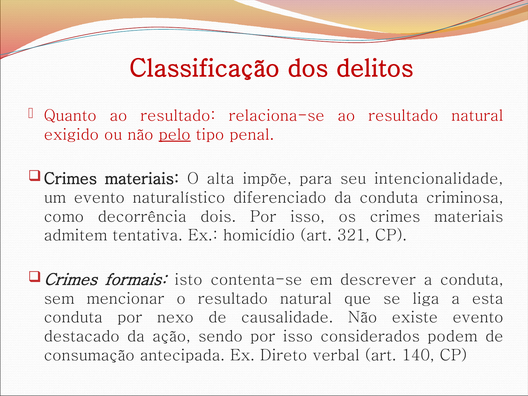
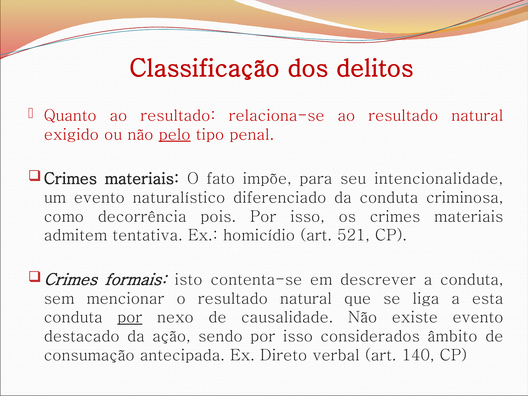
alta: alta -> fato
dois: dois -> pois
321: 321 -> 521
por at (130, 317) underline: none -> present
podem: podem -> âmbito
